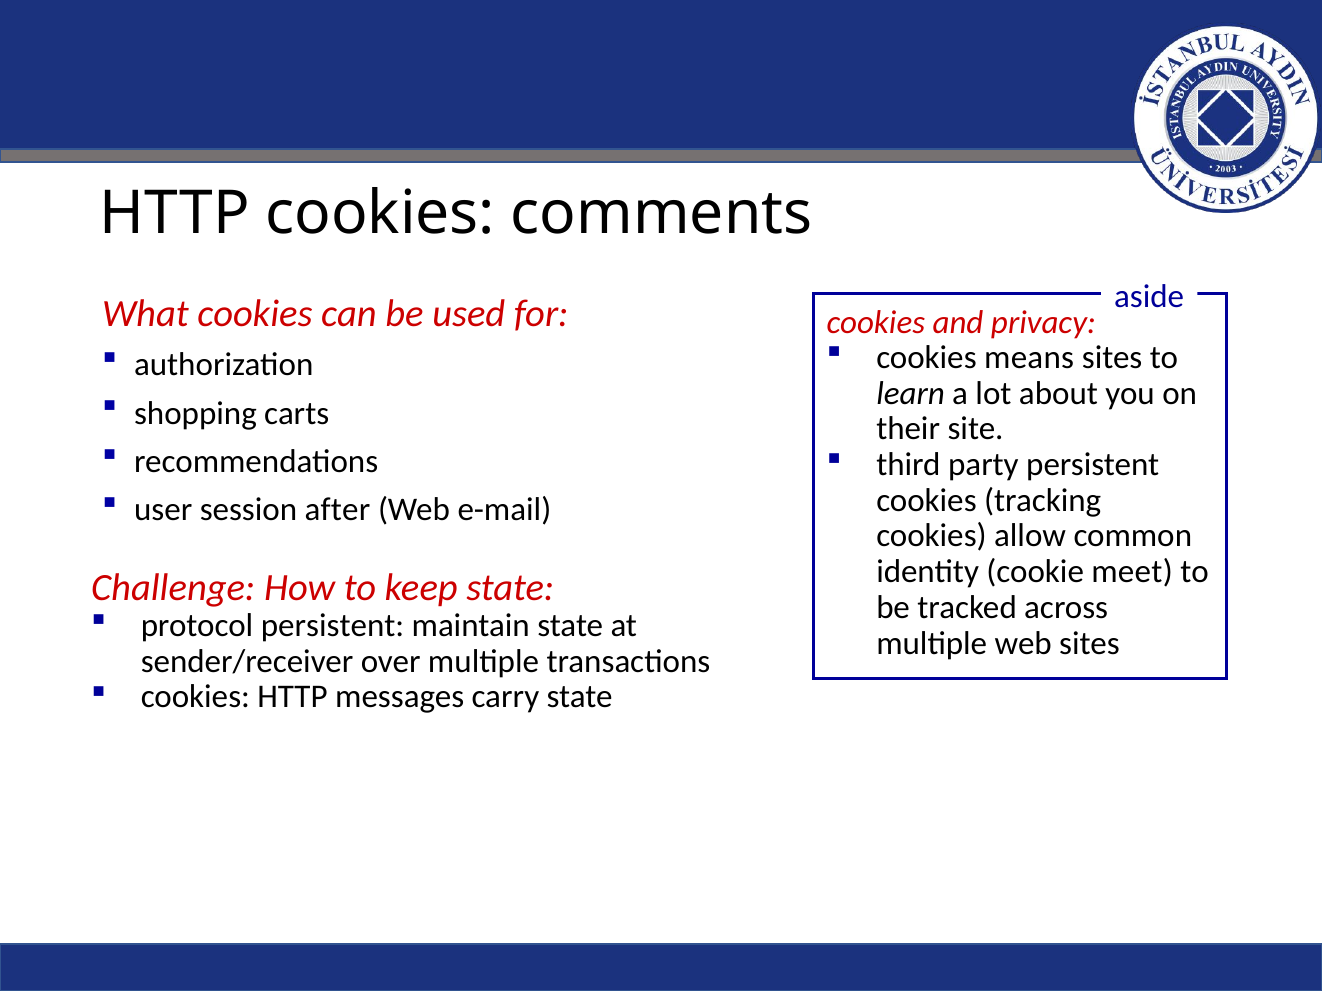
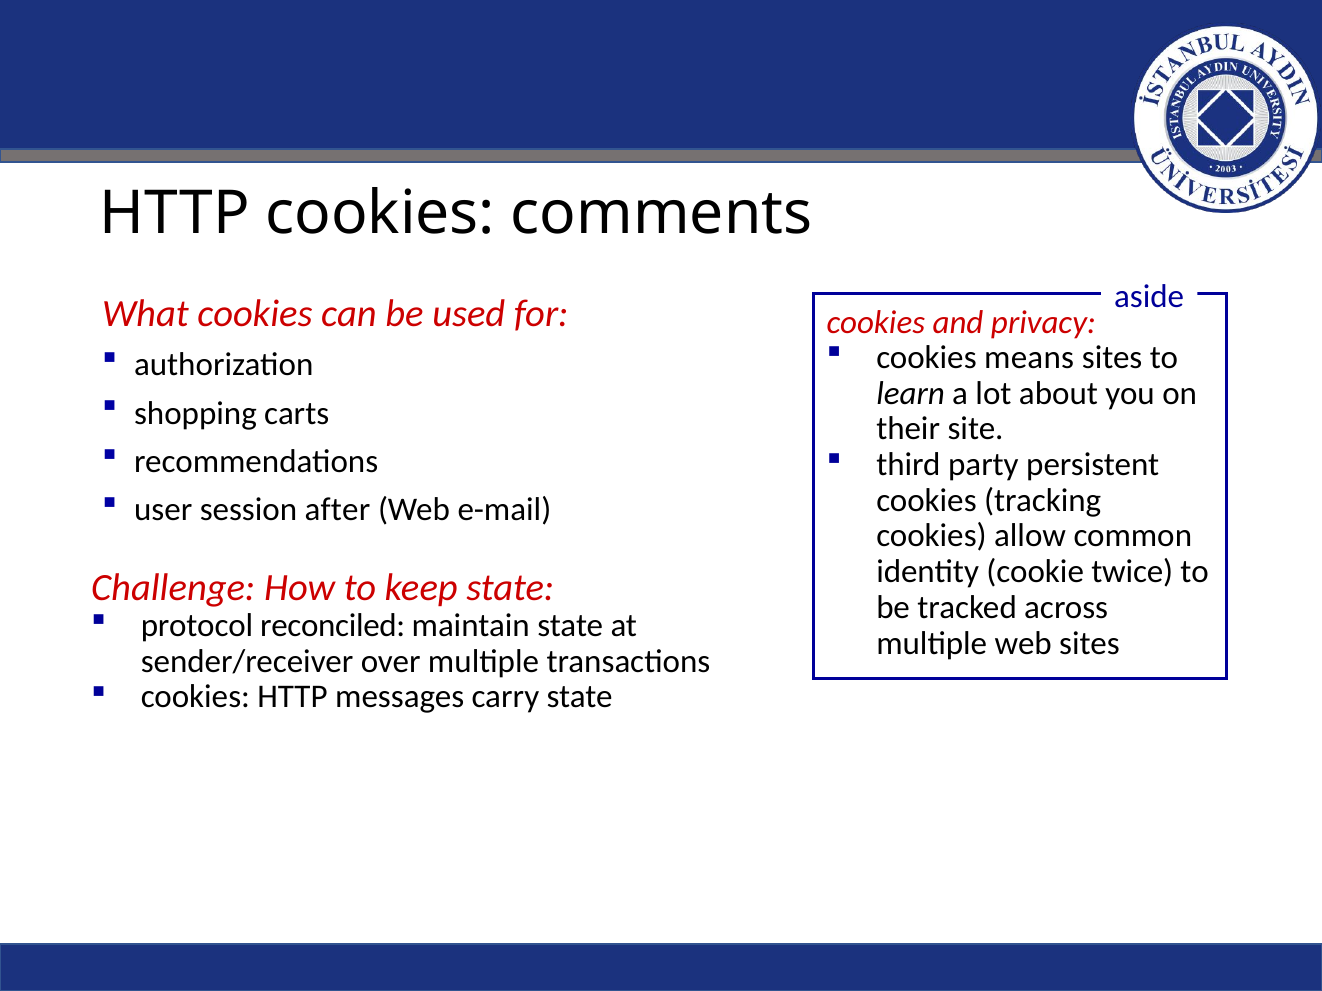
meet: meet -> twice
protocol persistent: persistent -> reconciled
